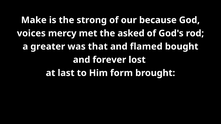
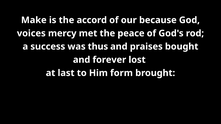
strong: strong -> accord
asked: asked -> peace
greater: greater -> success
that: that -> thus
flamed: flamed -> praises
